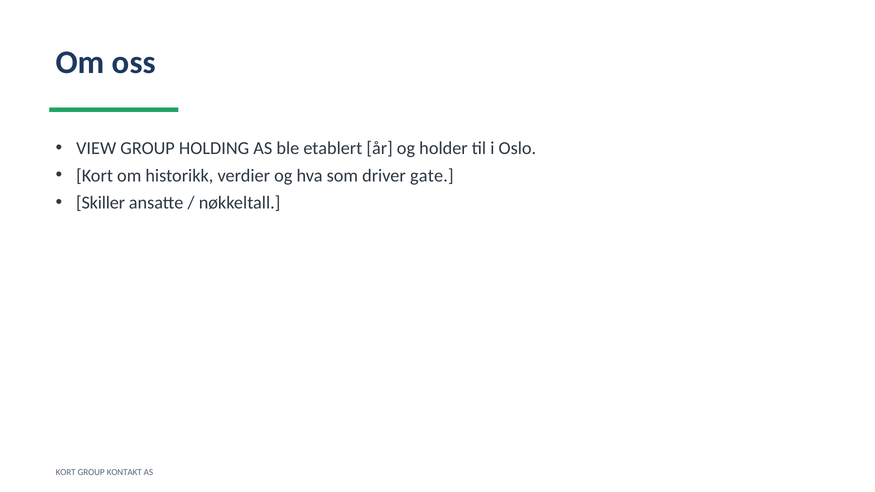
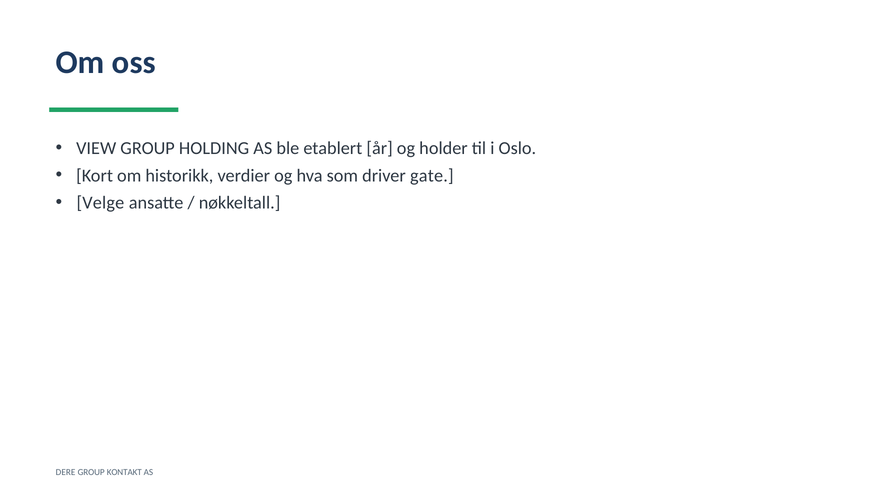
Skiller: Skiller -> Velge
KORT at (66, 472): KORT -> DERE
